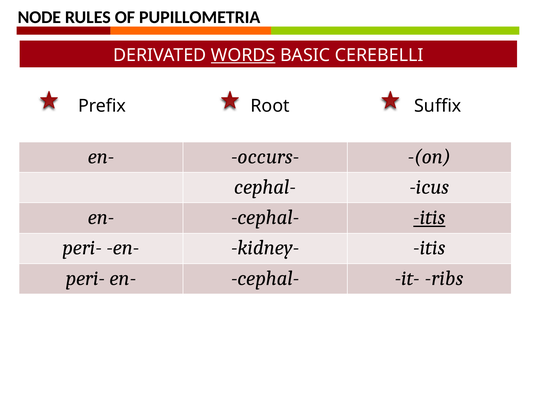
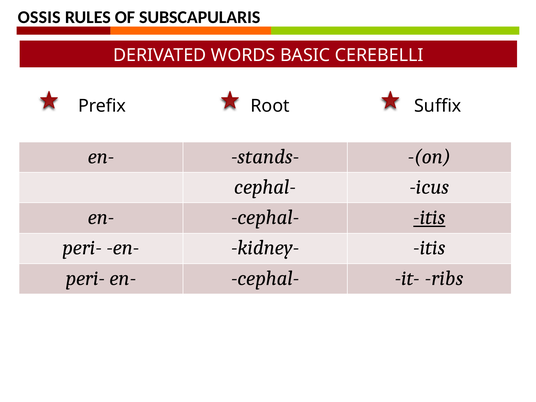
NODE: NODE -> OSSIS
PUPILLOMETRIA: PUPILLOMETRIA -> SUBSCAPULARIS
WORDS underline: present -> none
occurs-: occurs- -> stands-
